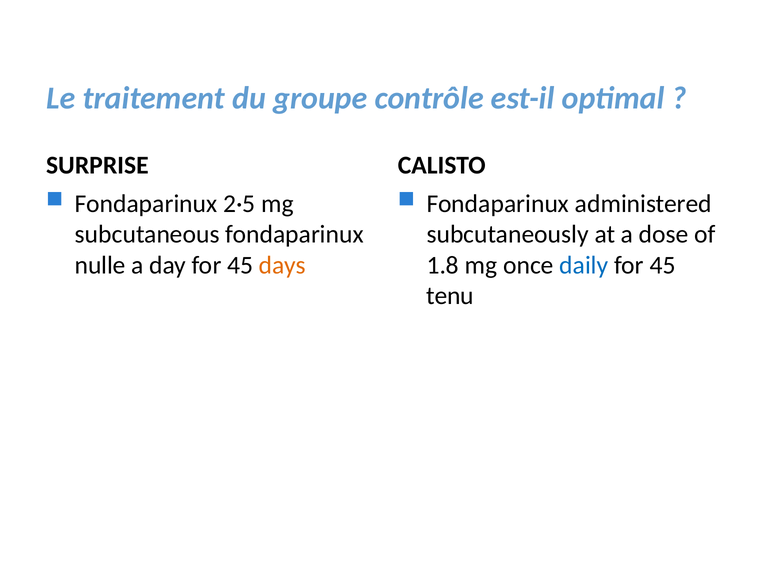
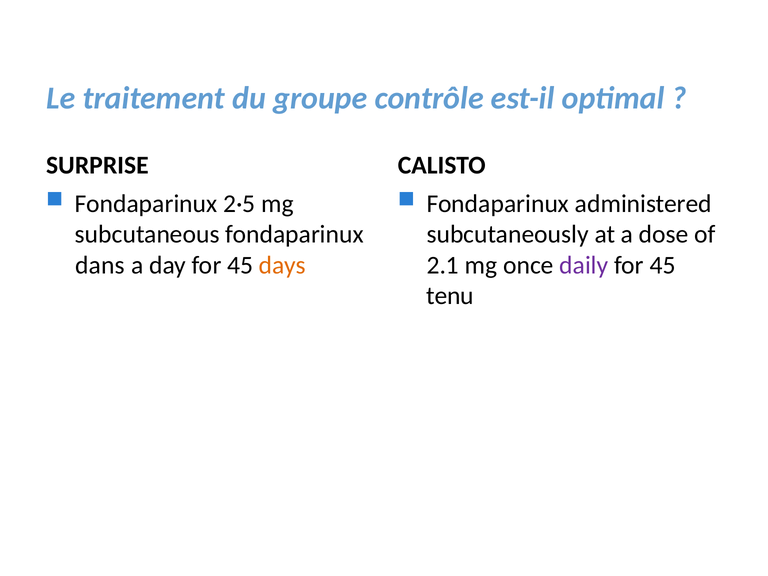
nulle: nulle -> dans
1.8: 1.8 -> 2.1
daily colour: blue -> purple
